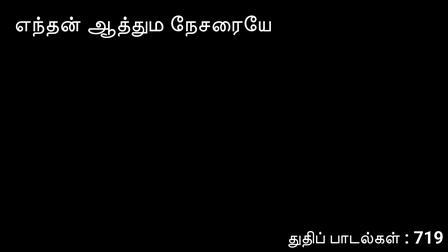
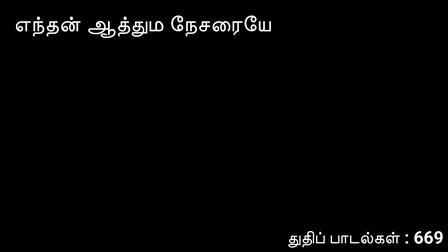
719: 719 -> 669
